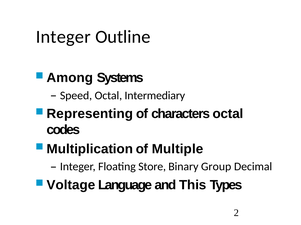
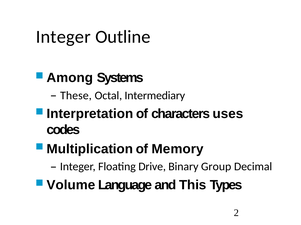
Speed: Speed -> These
Representing: Representing -> Interpretation
characters octal: octal -> uses
Multiple: Multiple -> Memory
Store: Store -> Drive
Voltage: Voltage -> Volume
